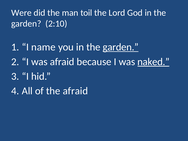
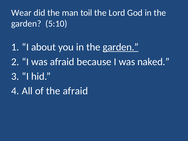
Were: Were -> Wear
2:10: 2:10 -> 5:10
name: name -> about
naked underline: present -> none
